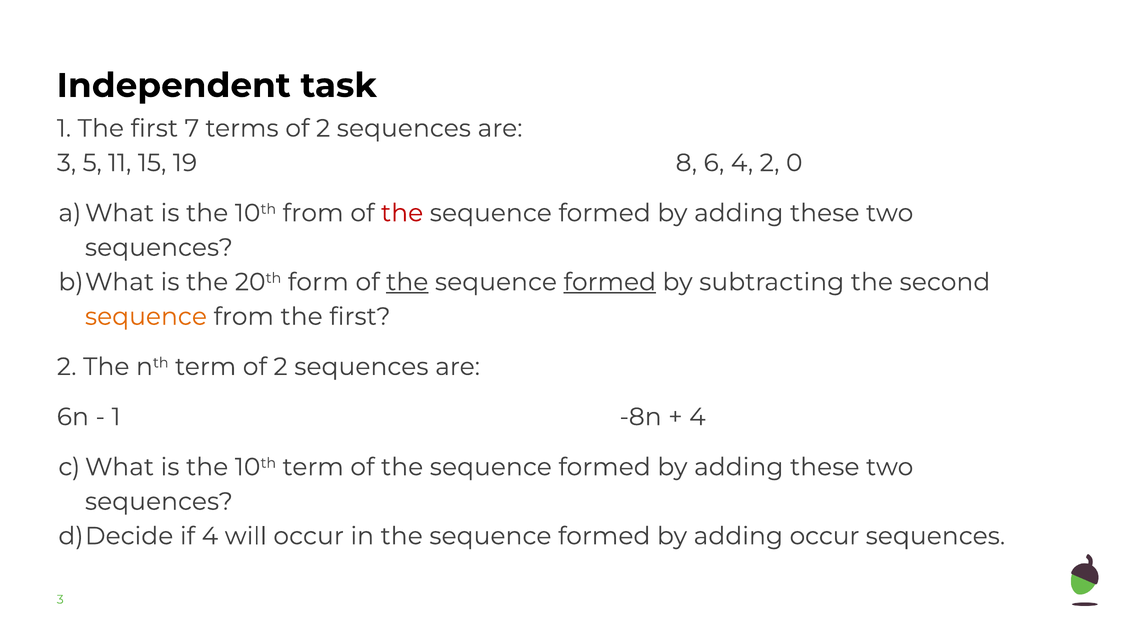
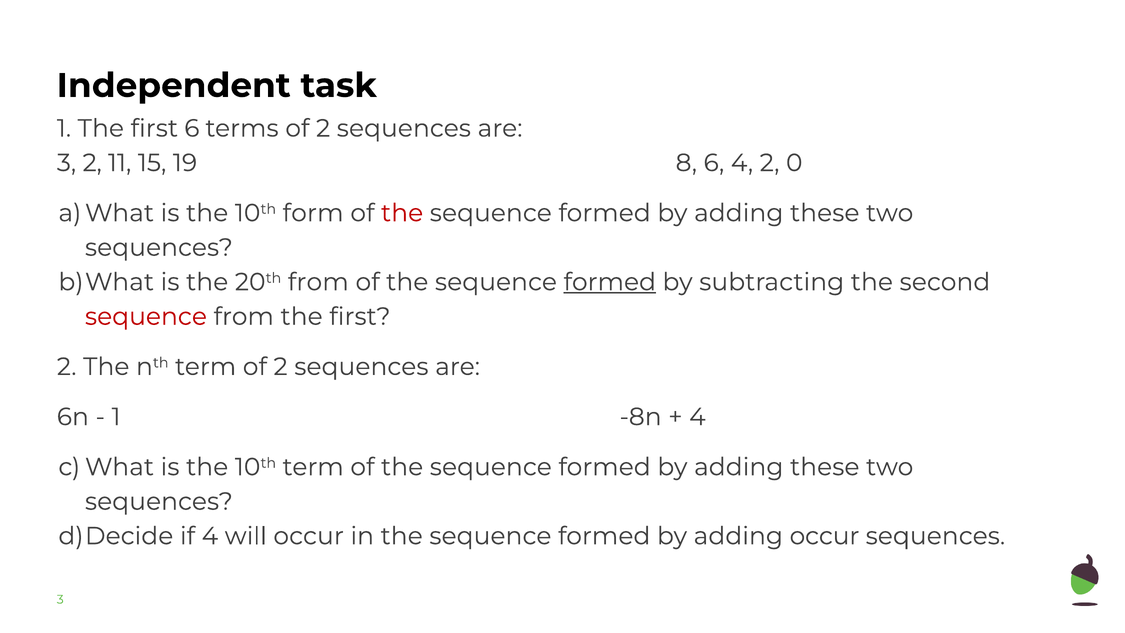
first 7: 7 -> 6
3 5: 5 -> 2
from at (313, 213): from -> form
form at (318, 282): form -> from
the at (407, 282) underline: present -> none
sequence at (146, 316) colour: orange -> red
